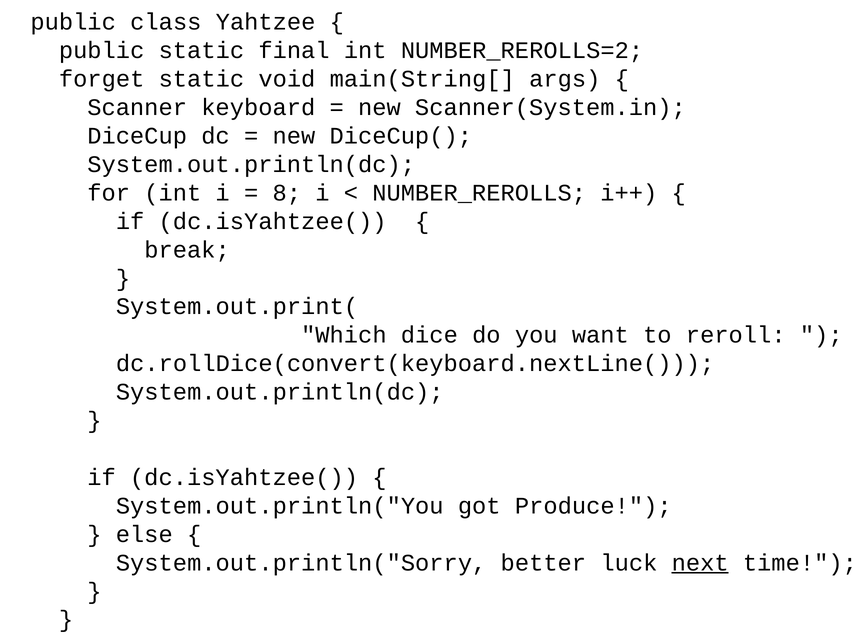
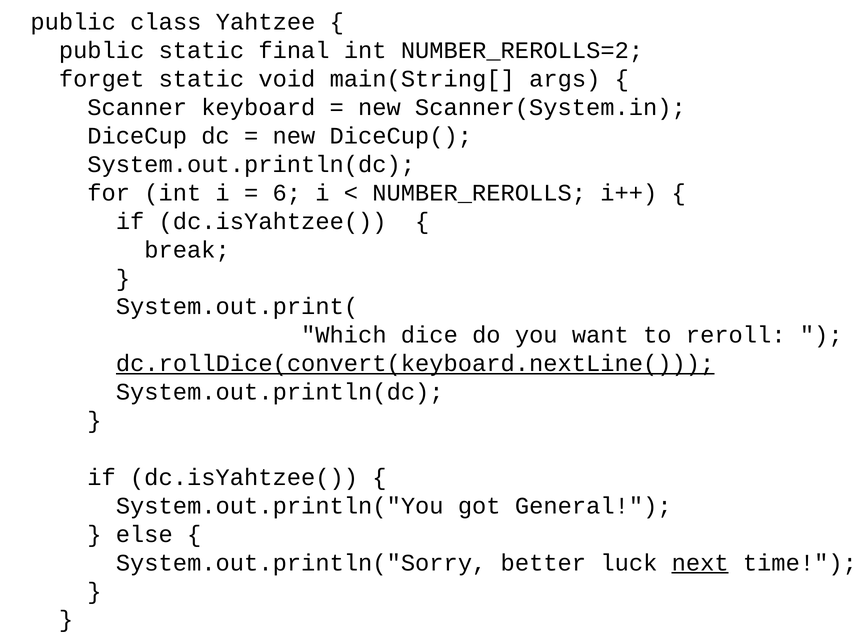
8: 8 -> 6
dc.rollDice(convert(keyboard.nextLine( underline: none -> present
Produce: Produce -> General
